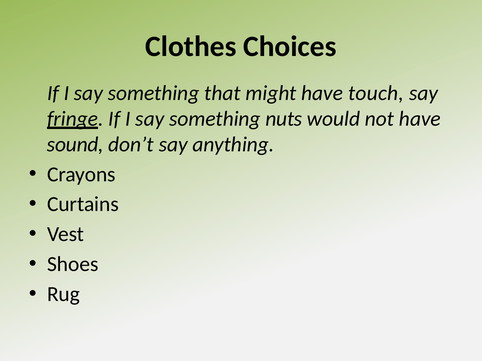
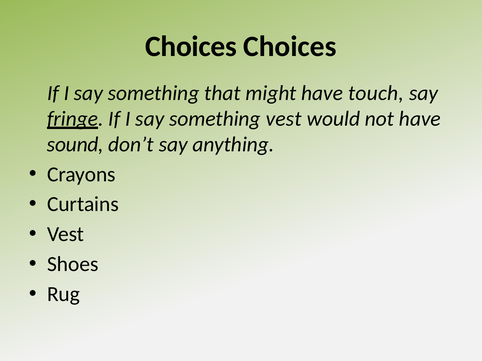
Clothes at (191, 47): Clothes -> Choices
something nuts: nuts -> vest
